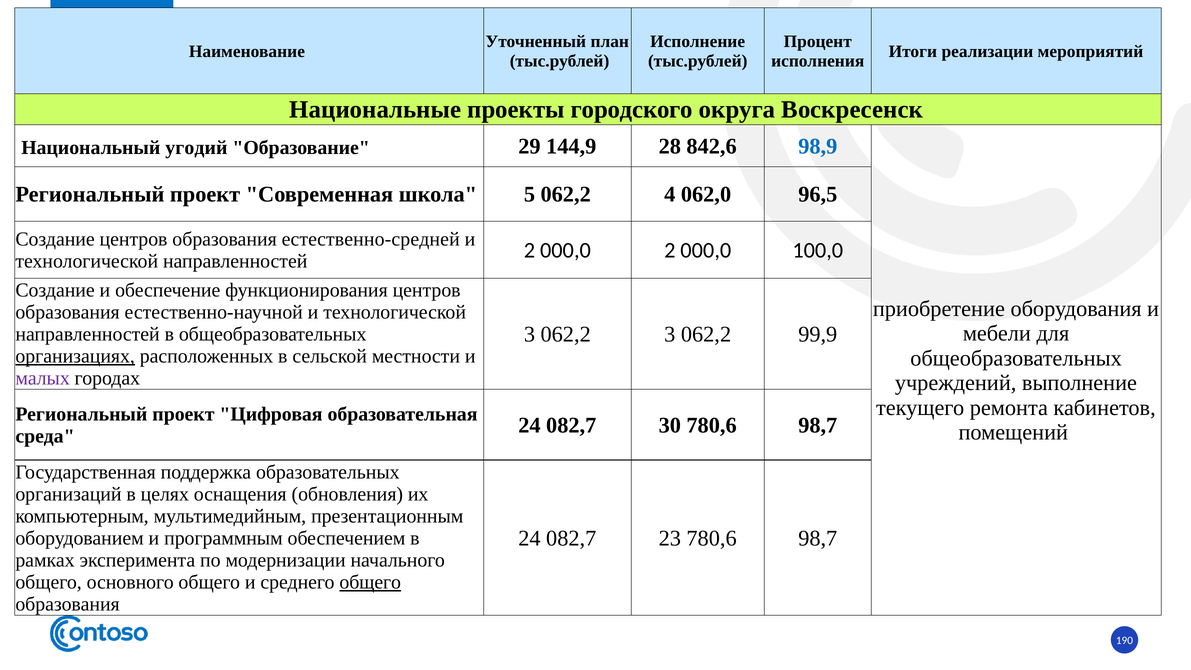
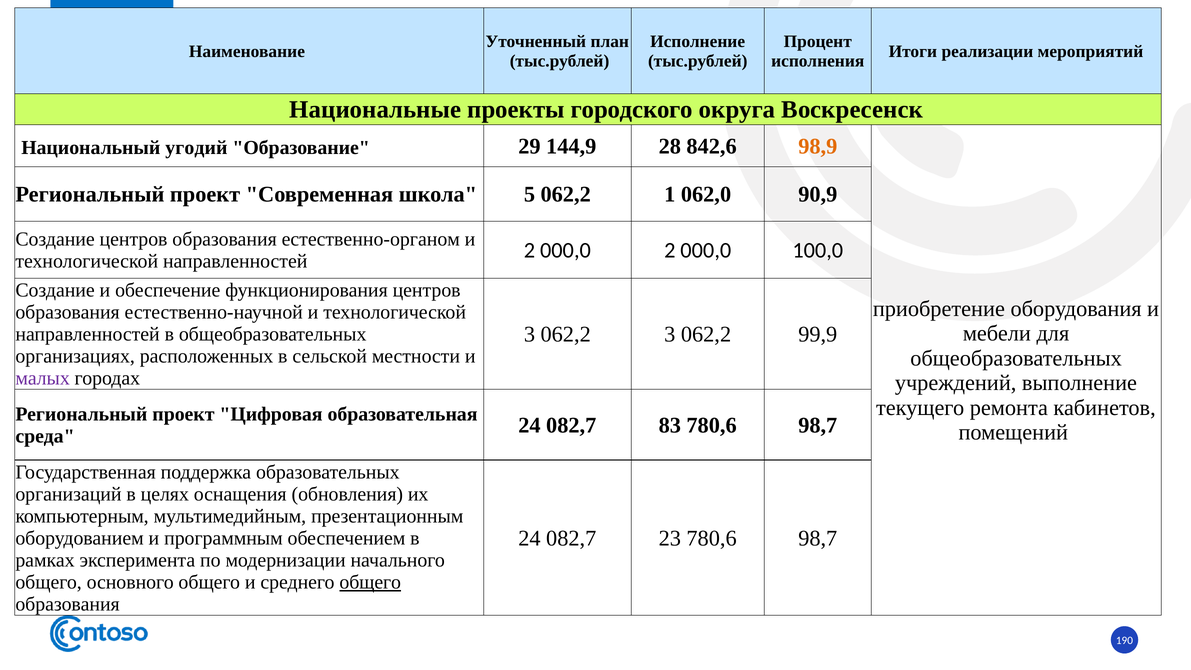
98,9 colour: blue -> orange
4: 4 -> 1
96,5: 96,5 -> 90,9
естественно-средней: естественно-средней -> естественно-органом
организациях underline: present -> none
30: 30 -> 83
